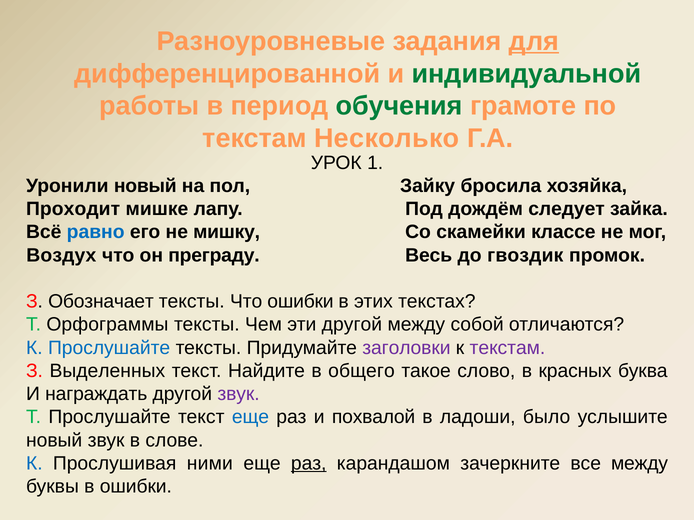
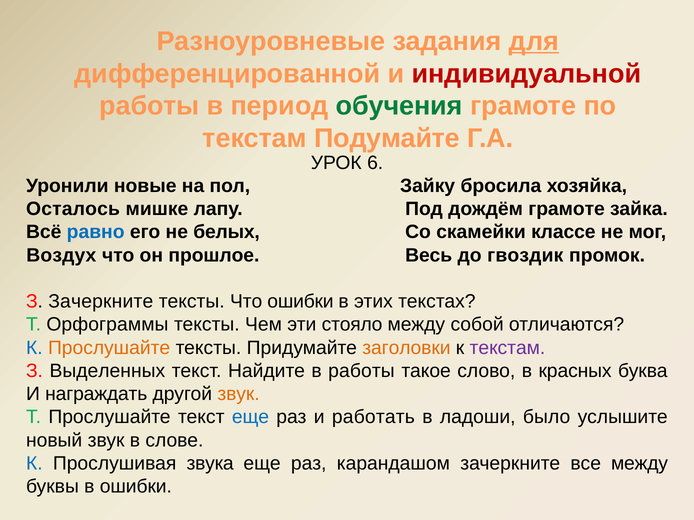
индивидуальной colour: green -> red
Несколько: Несколько -> Подумайте
1: 1 -> 6
Уронили новый: новый -> новые
Проходит: Проходит -> Осталось
дождём следует: следует -> грамоте
мишку: мишку -> белых
преграду: преграду -> прошлое
З Обозначает: Обозначает -> Зачеркните
эти другой: другой -> стояло
Прослушайте at (109, 348) colour: blue -> orange
заголовки colour: purple -> orange
в общего: общего -> работы
звук at (239, 394) colour: purple -> orange
похвалой: похвалой -> работать
ними: ними -> звука
раз at (309, 464) underline: present -> none
